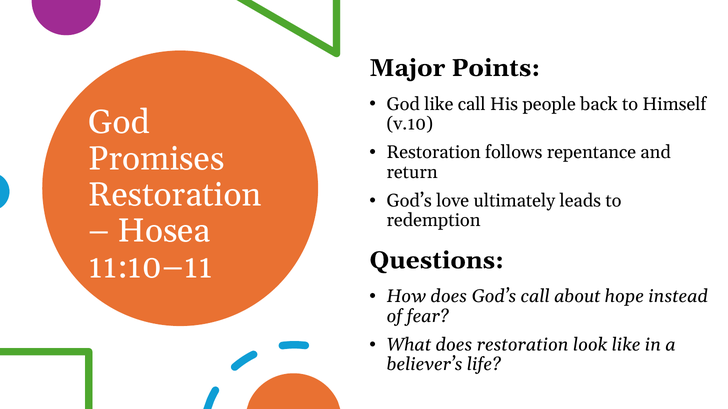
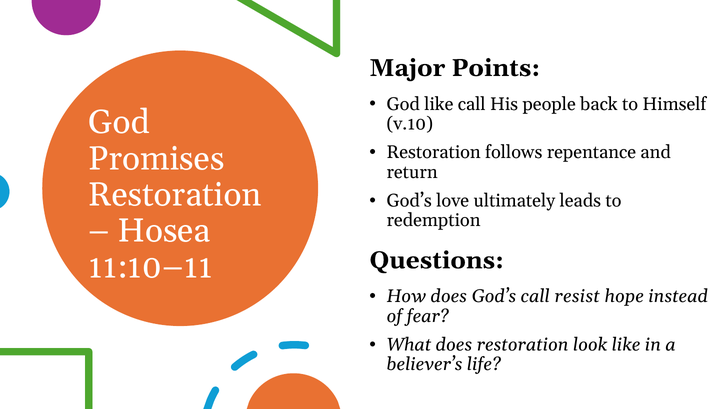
about: about -> resist
